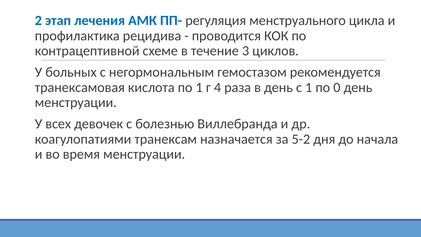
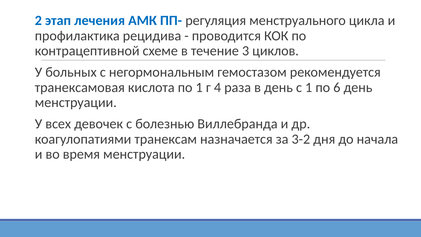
0: 0 -> 6
5-2: 5-2 -> 3-2
